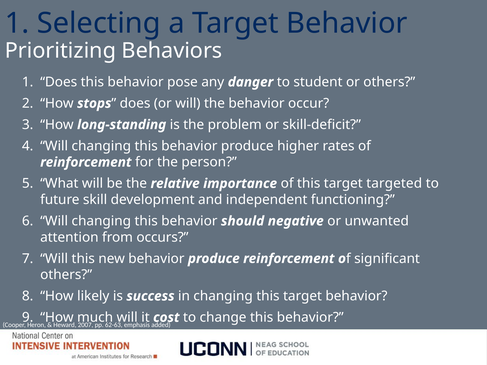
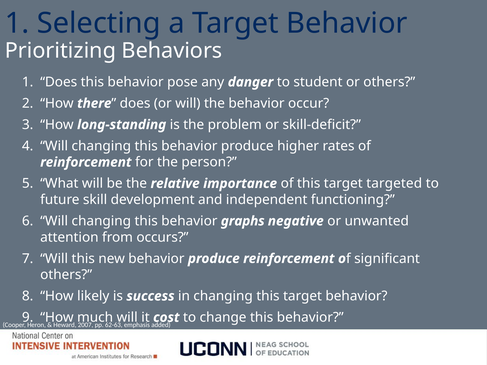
stops: stops -> there
should: should -> graphs
